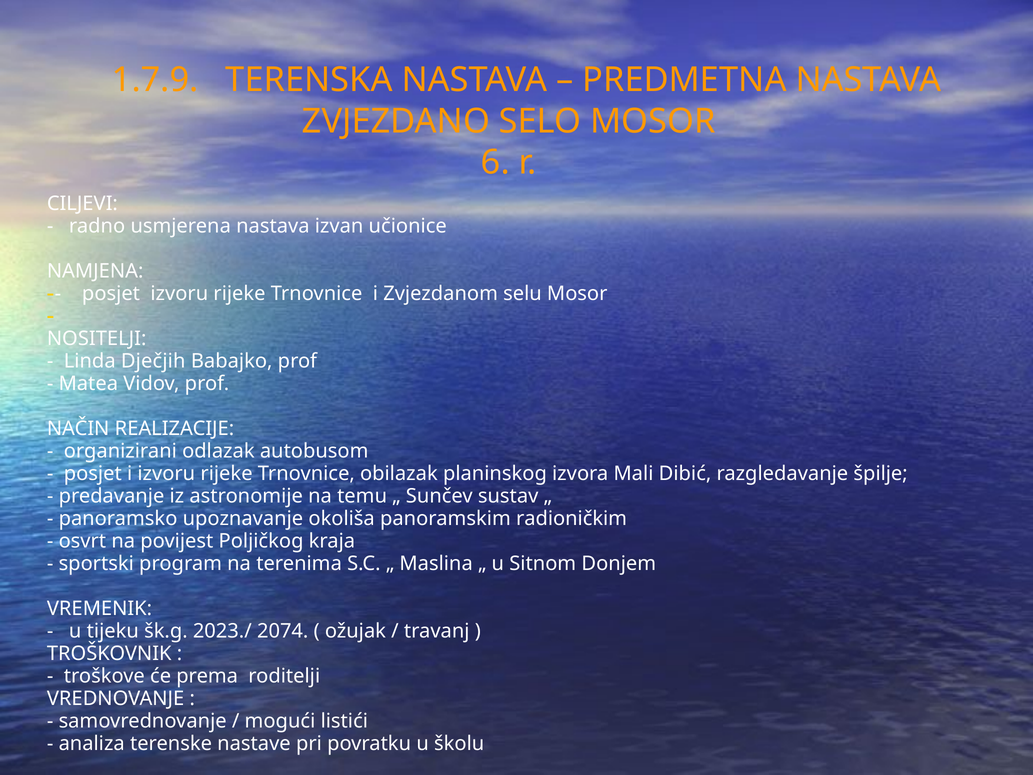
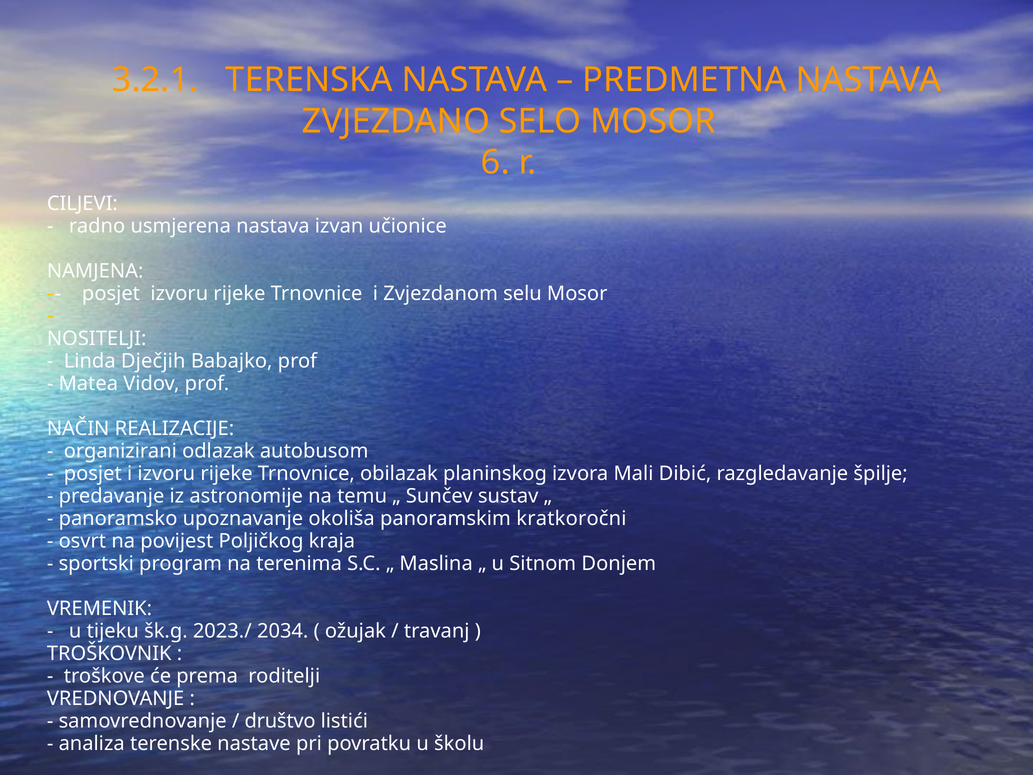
1.7.9: 1.7.9 -> 3.2.1
radioničkim: radioničkim -> kratkoročni
2074: 2074 -> 2034
mogući: mogući -> društvo
